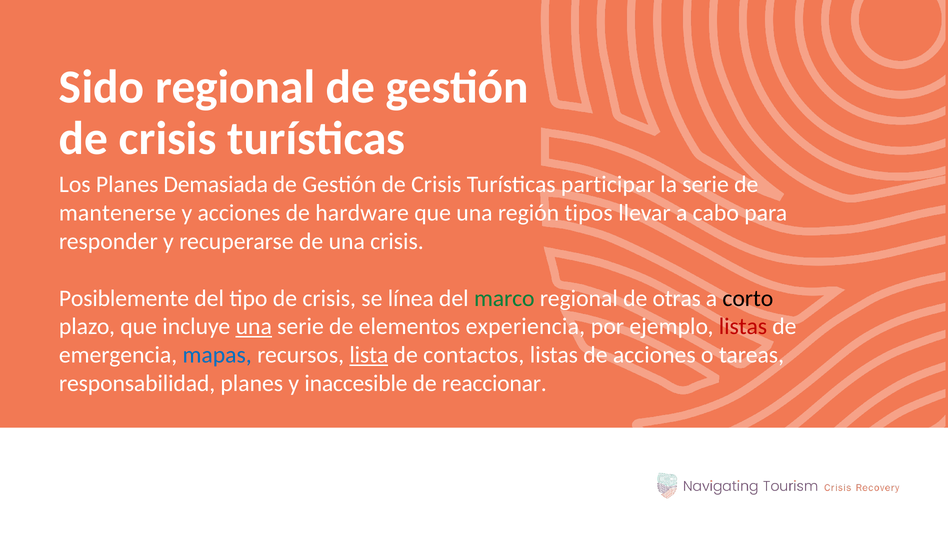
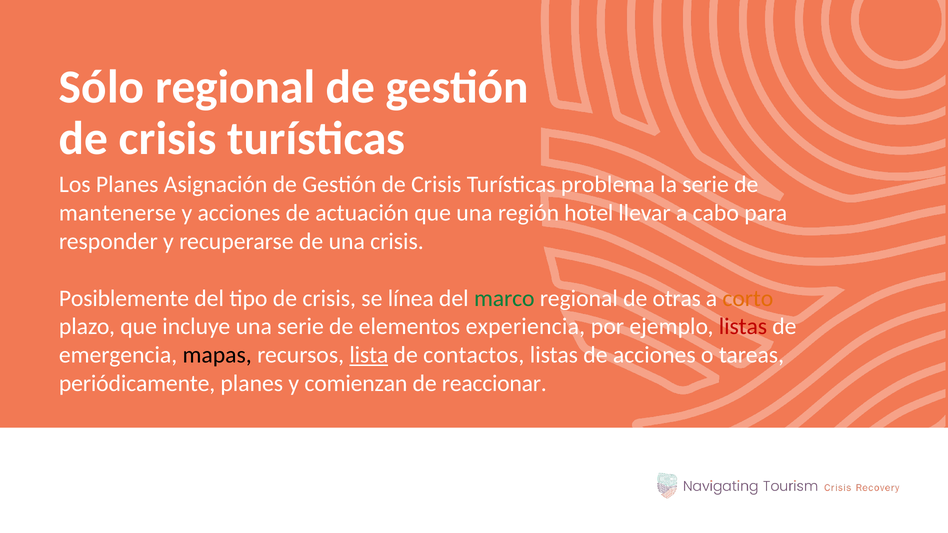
Sido: Sido -> Sólo
Demasiada: Demasiada -> Asignación
participar: participar -> problema
hardware: hardware -> actuación
tipos: tipos -> hotel
corto colour: black -> orange
una at (254, 327) underline: present -> none
mapas colour: blue -> black
responsabilidad: responsabilidad -> periódicamente
inaccesible: inaccesible -> comienzan
